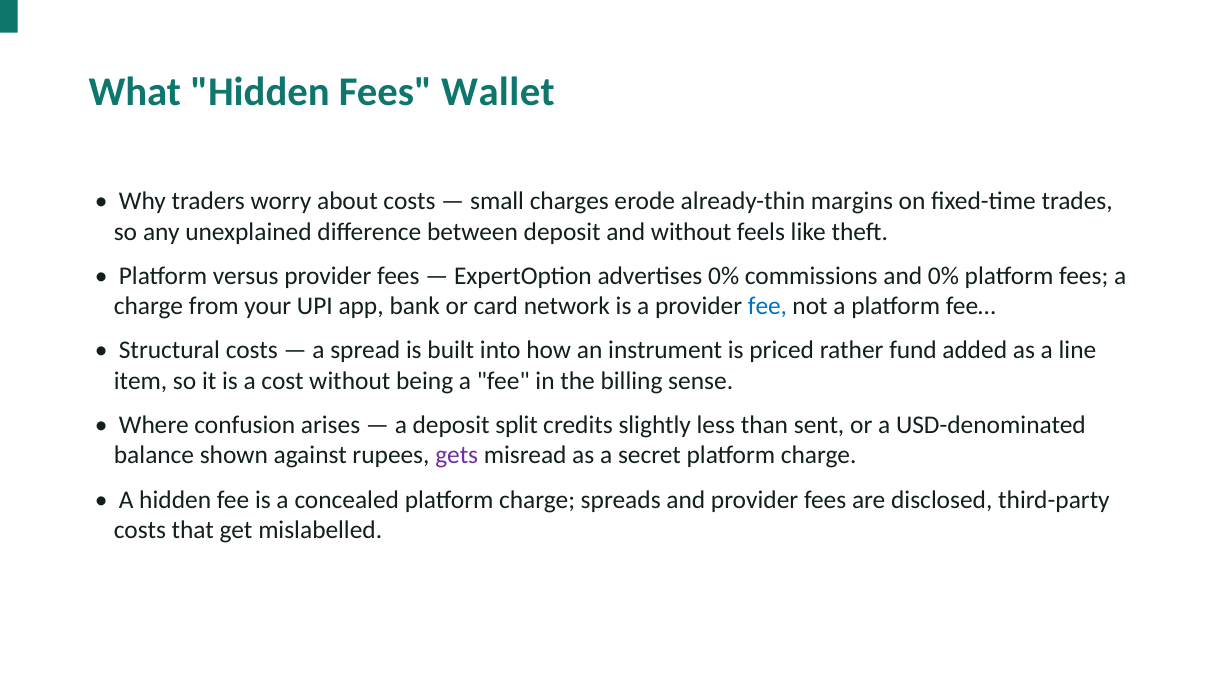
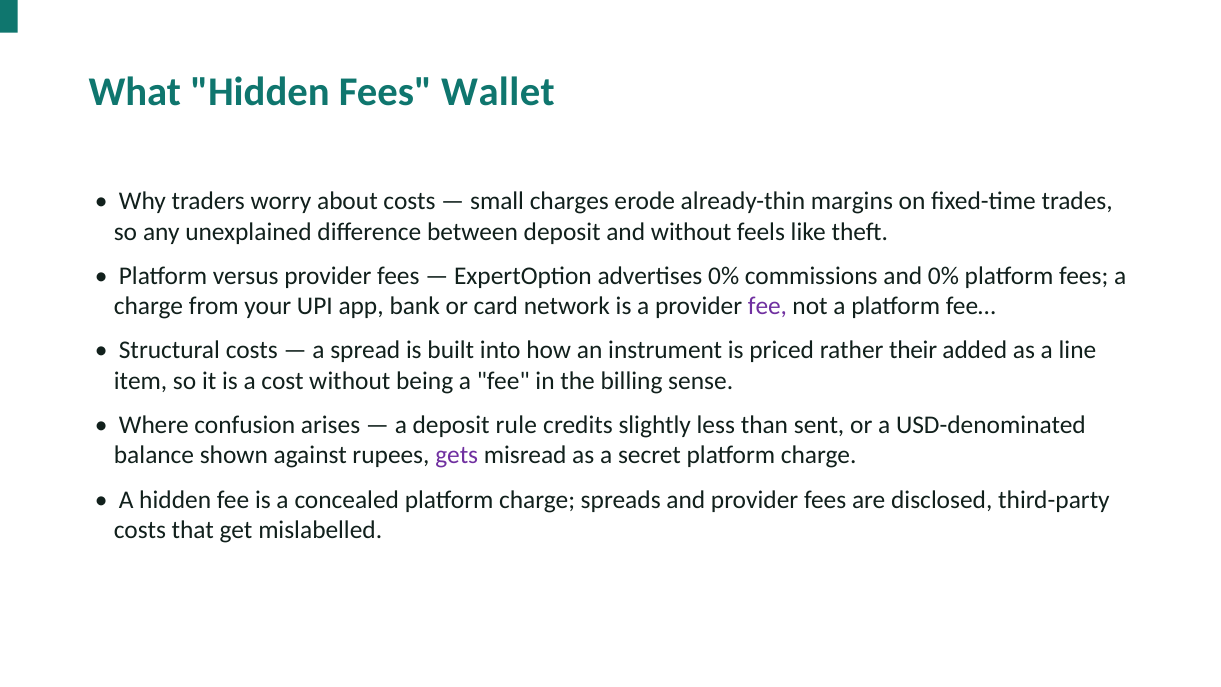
fee at (767, 306) colour: blue -> purple
fund: fund -> their
split: split -> rule
